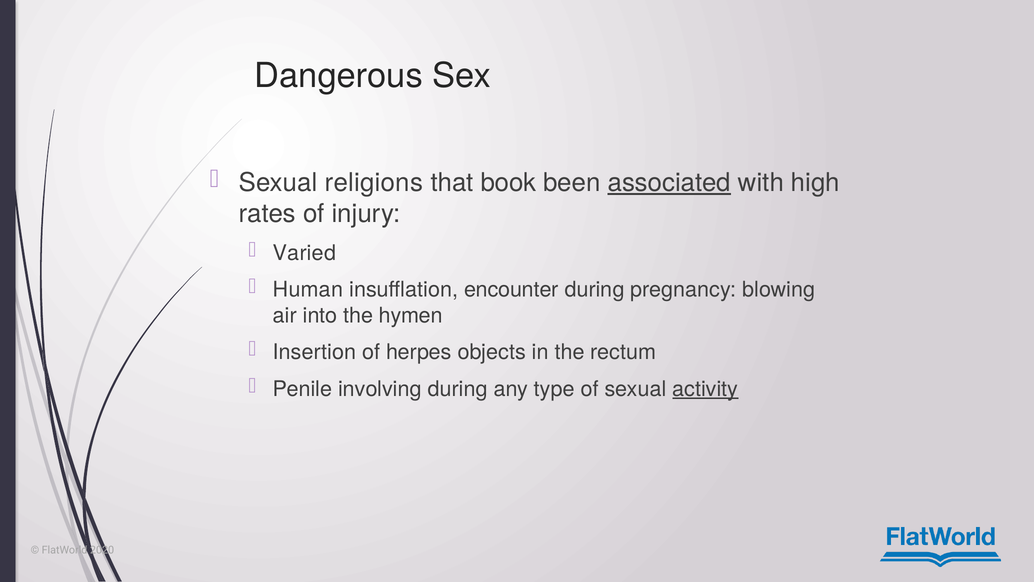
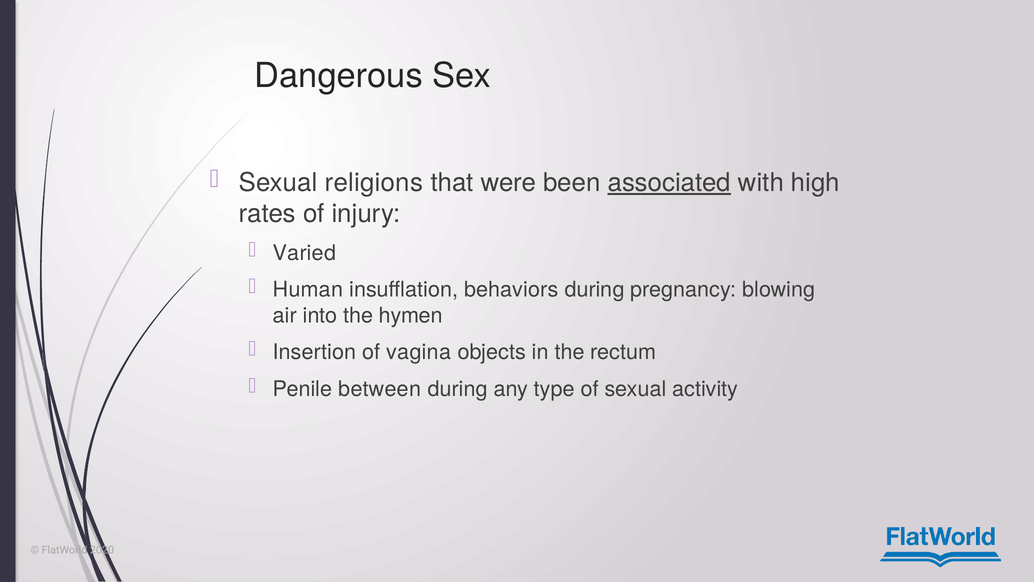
book: book -> were
encounter: encounter -> behaviors
herpes: herpes -> vagina
involving: involving -> between
activity underline: present -> none
